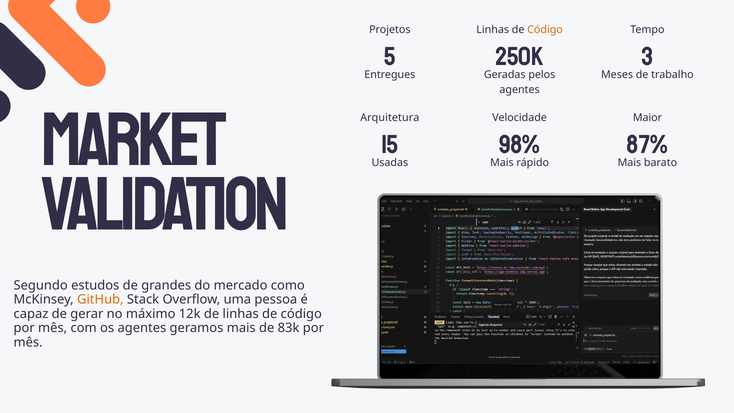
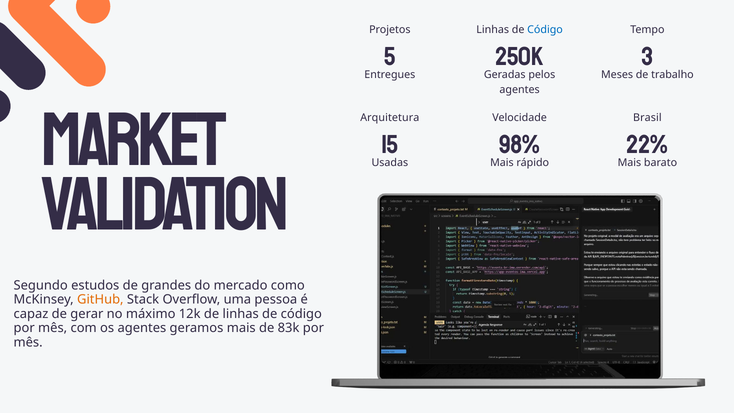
Código at (545, 30) colour: orange -> blue
Maior: Maior -> Brasil
87%: 87% -> 22%
